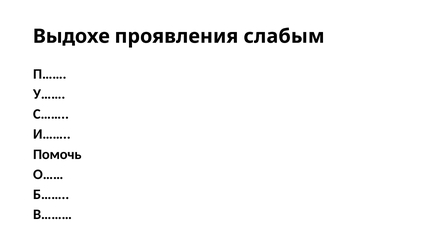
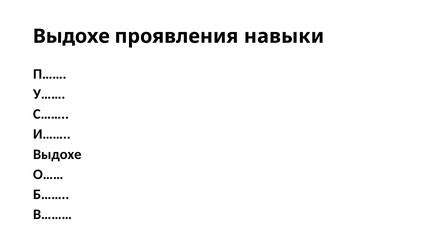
слабым: слабым -> навыки
Помочь at (57, 155): Помочь -> Выдохе
